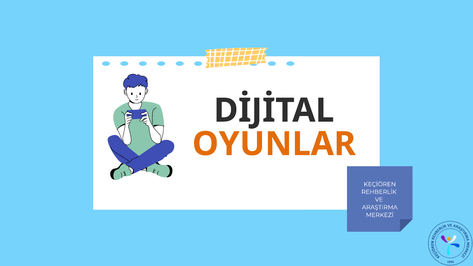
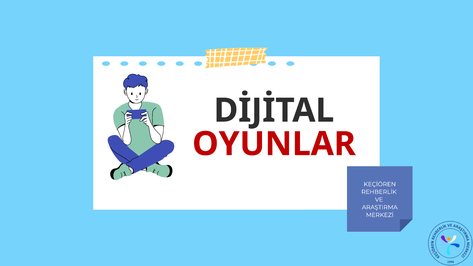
OYUNLAR colour: orange -> red
